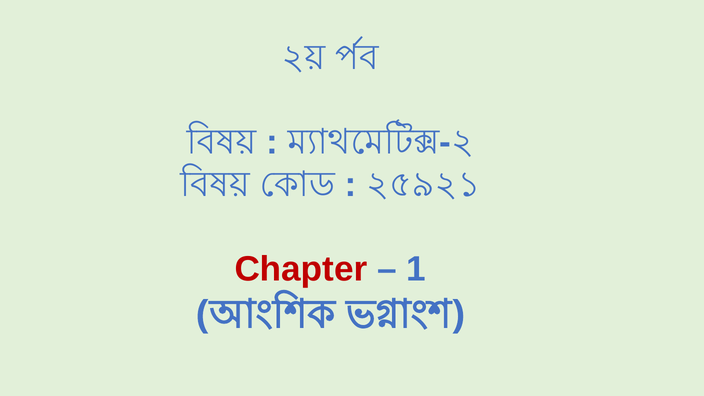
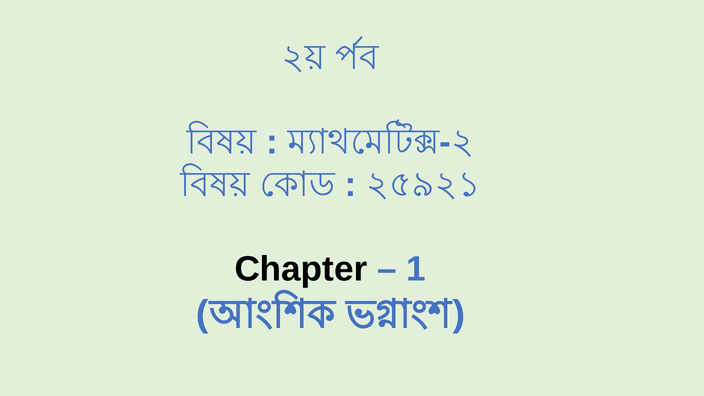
Chapter colour: red -> black
